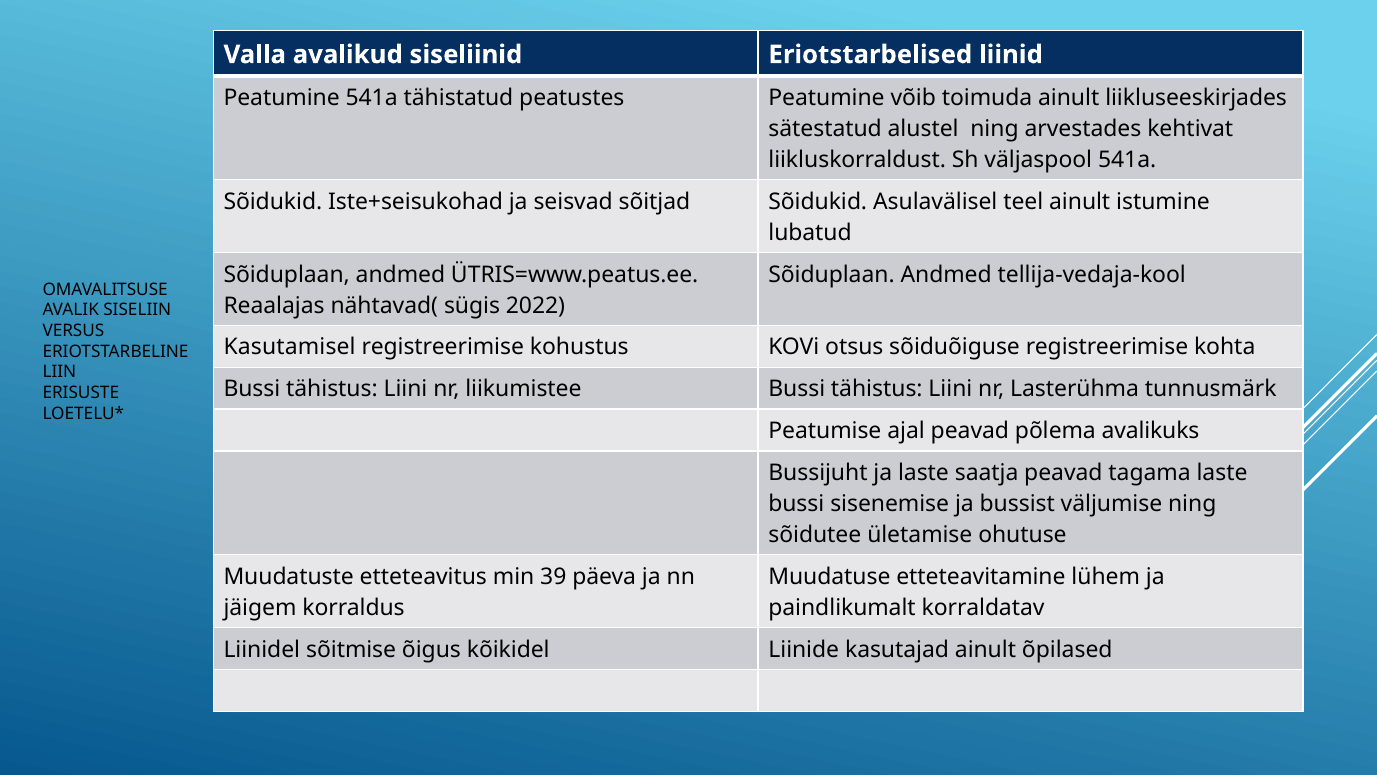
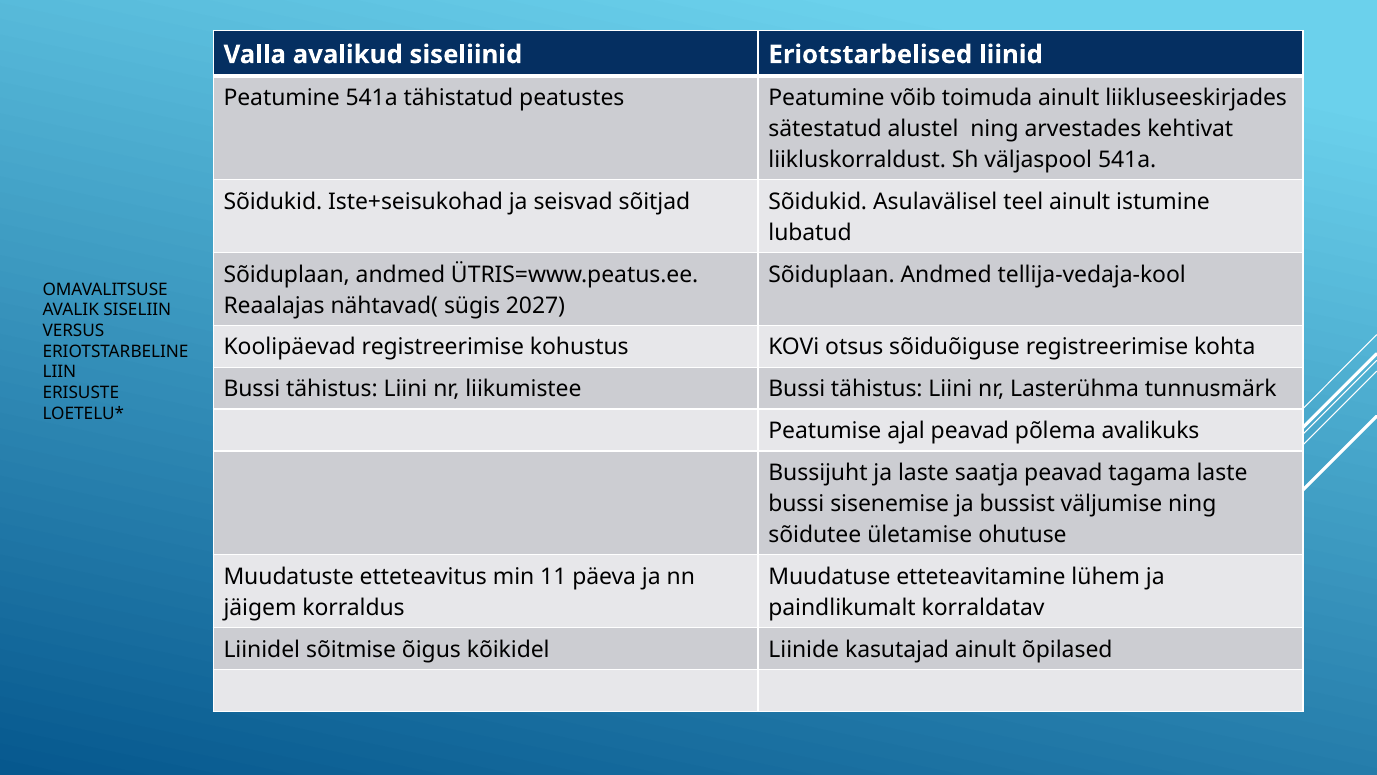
2022: 2022 -> 2027
Kasutamisel: Kasutamisel -> Koolipäevad
39: 39 -> 11
